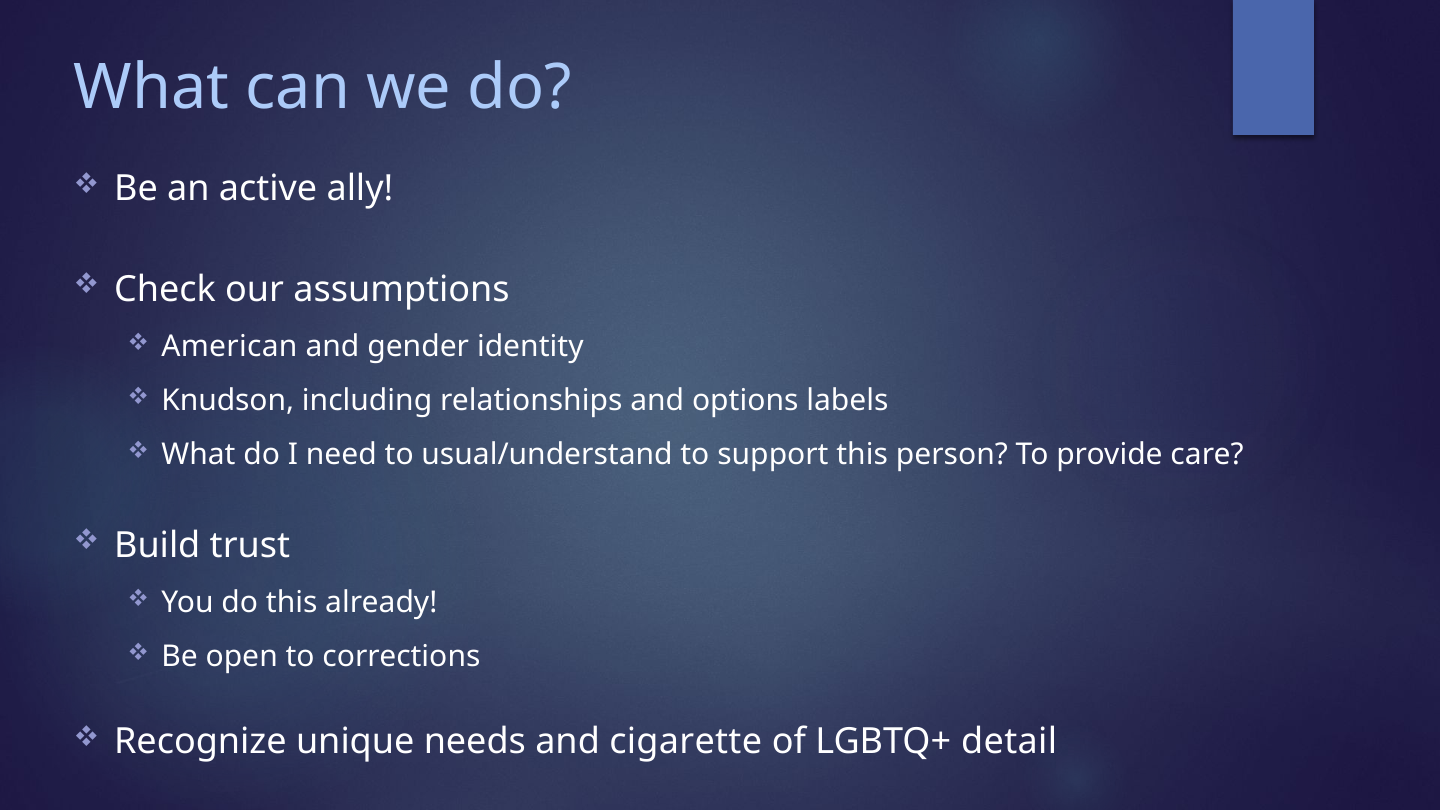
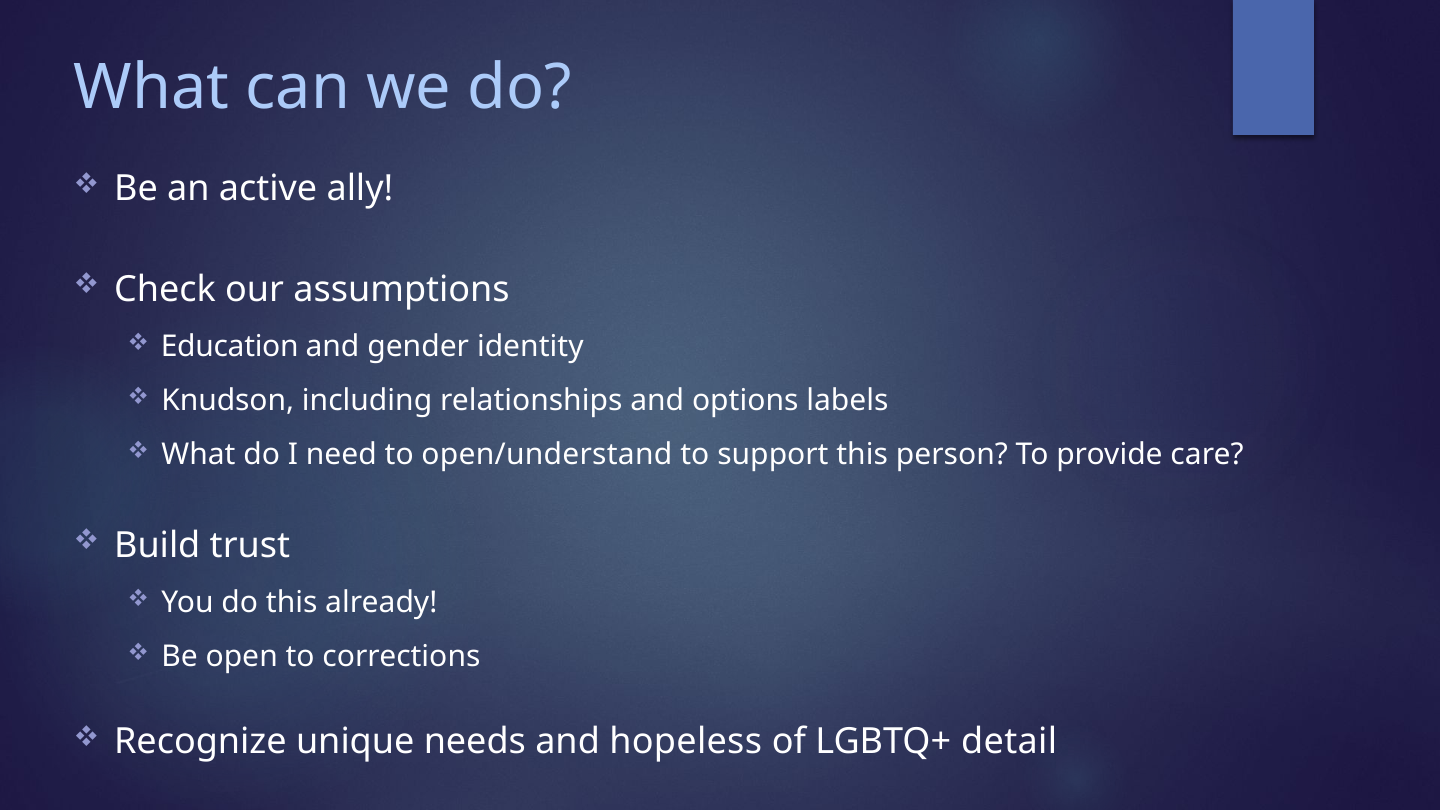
American: American -> Education
usual/understand: usual/understand -> open/understand
cigarette: cigarette -> hopeless
